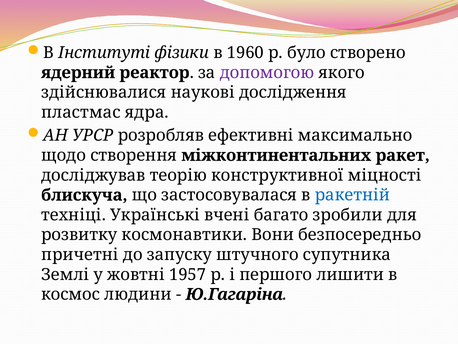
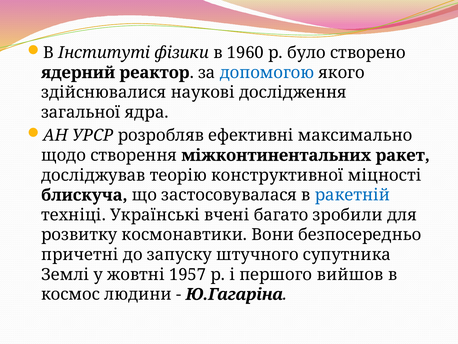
допомогою colour: purple -> blue
пластмас: пластмас -> загальної
лишити: лишити -> вийшов
